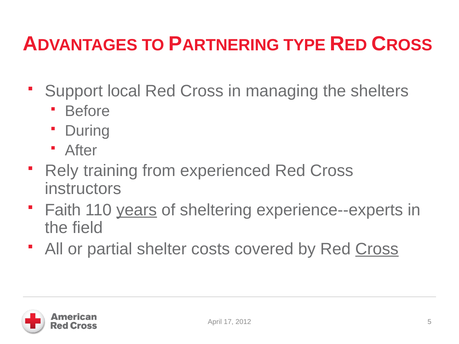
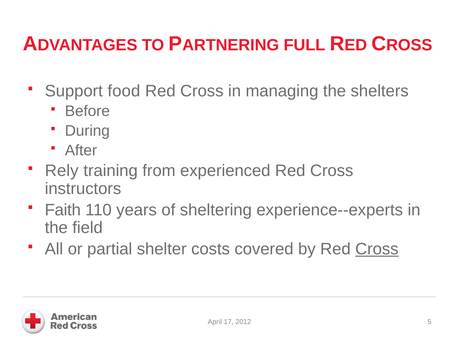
TYPE: TYPE -> FULL
local: local -> food
years underline: present -> none
